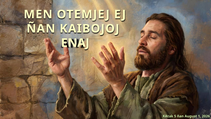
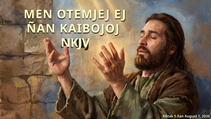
ENAJ: ENAJ -> NKJV
